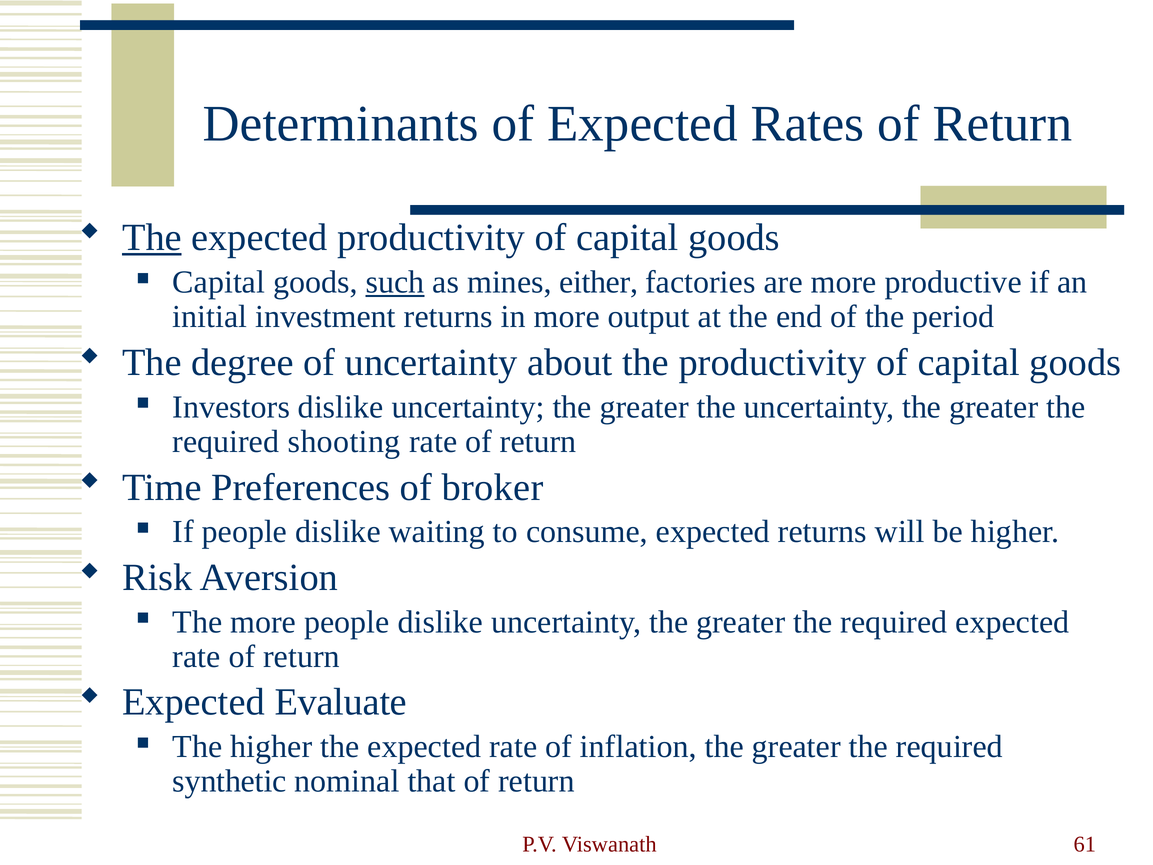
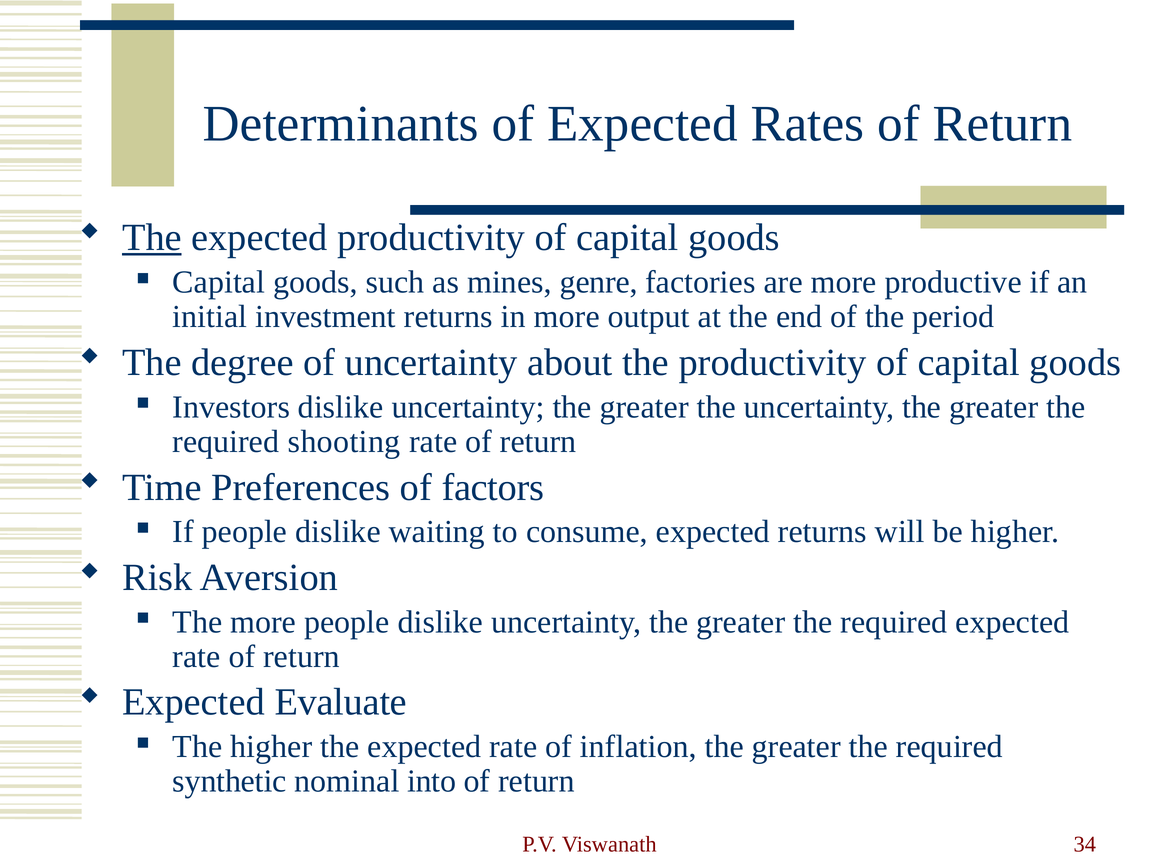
such underline: present -> none
either: either -> genre
broker: broker -> factors
that: that -> into
61: 61 -> 34
